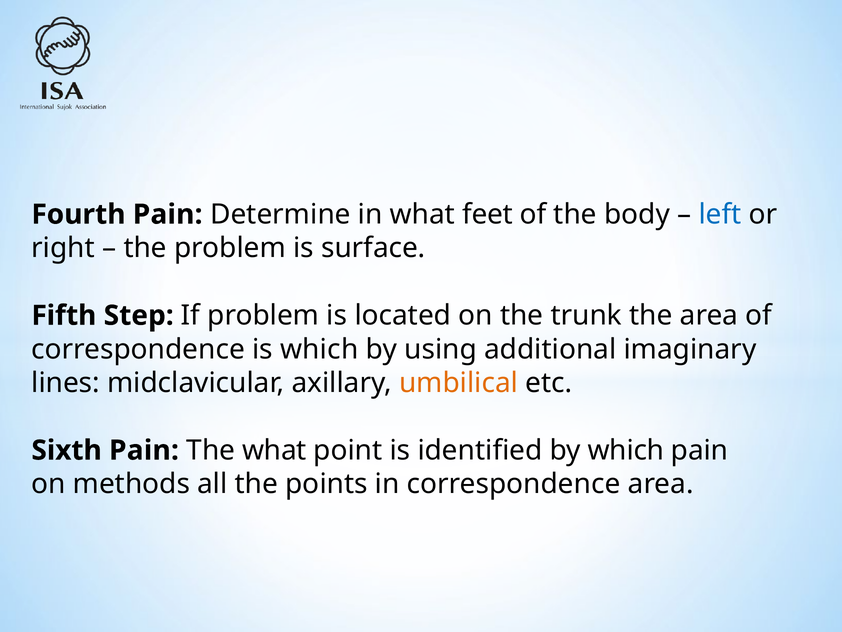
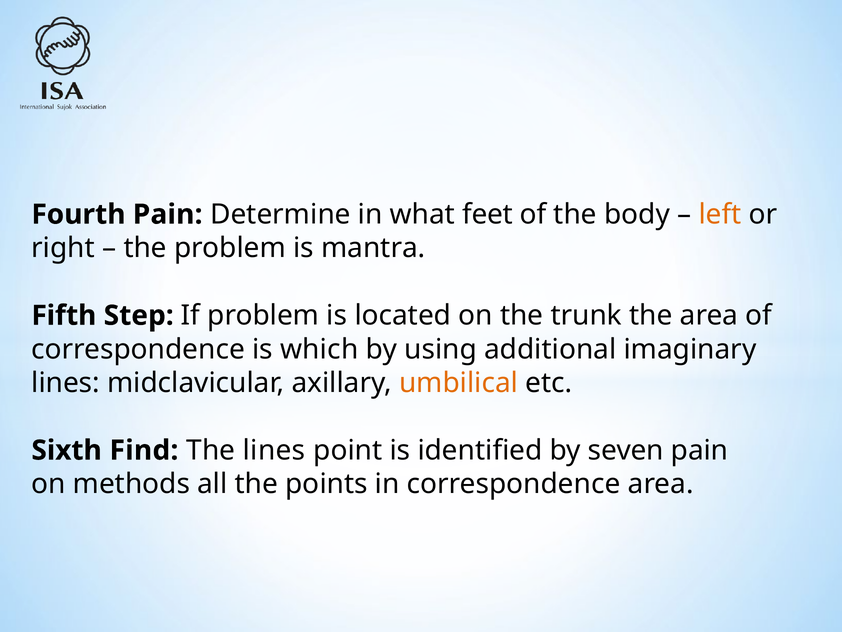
left colour: blue -> orange
surface: surface -> mantra
Sixth Pain: Pain -> Find
The what: what -> lines
by which: which -> seven
